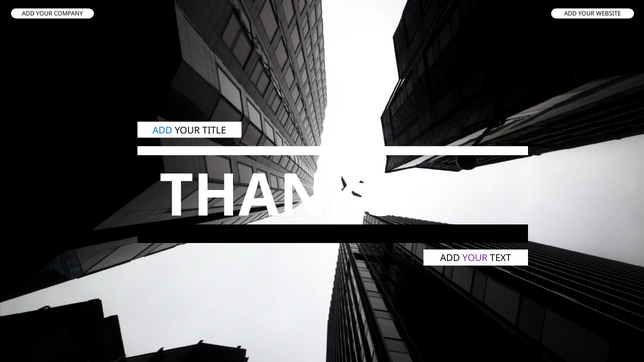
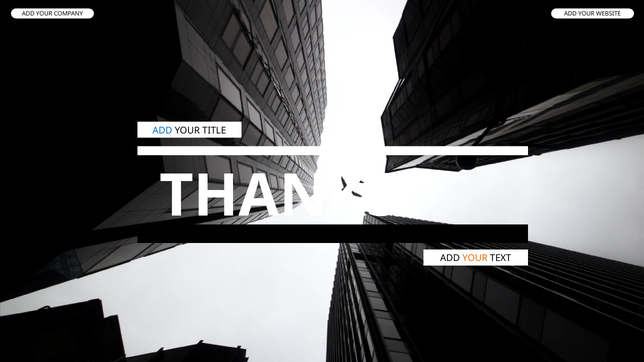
YOUR at (475, 258) colour: purple -> orange
